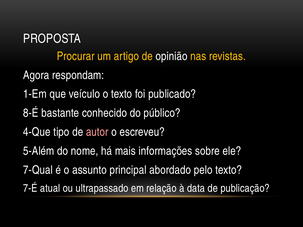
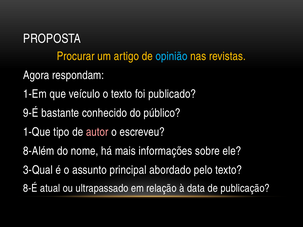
opinião colour: white -> light blue
8-É: 8-É -> 9-É
4-Que: 4-Que -> 1-Que
5-Além: 5-Além -> 8-Além
7-Qual: 7-Qual -> 3-Qual
7-É: 7-É -> 8-É
